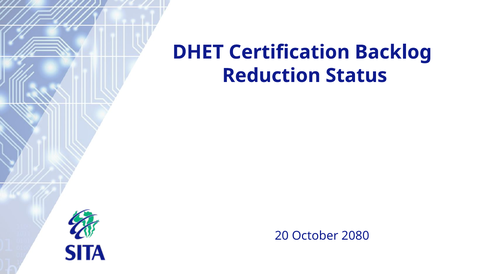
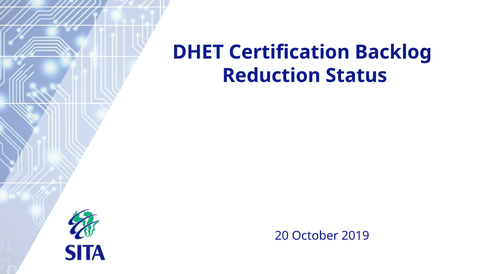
2080: 2080 -> 2019
